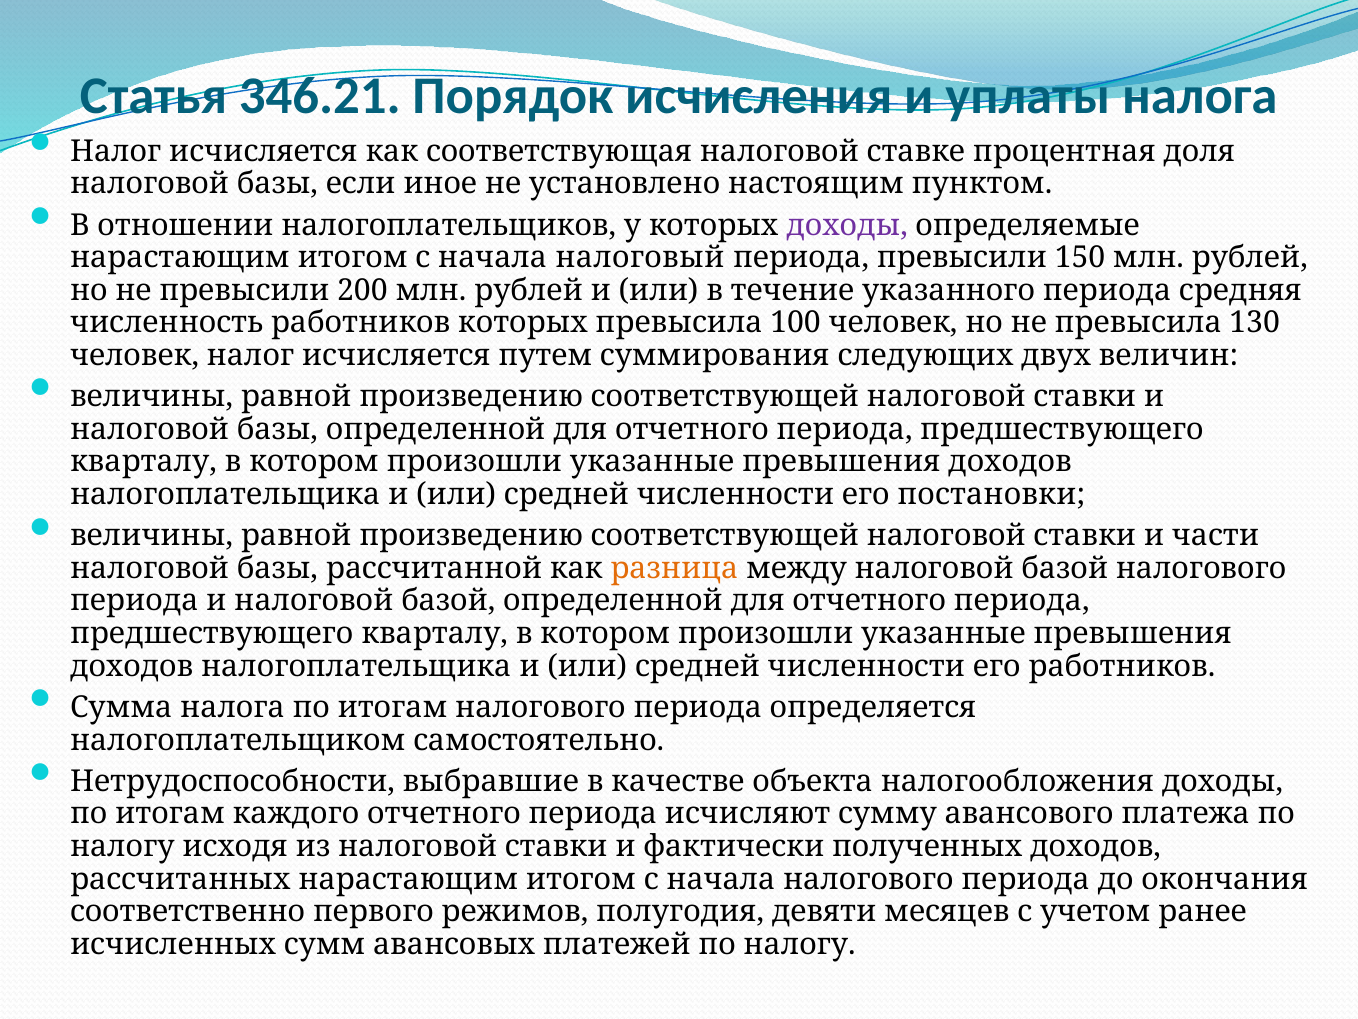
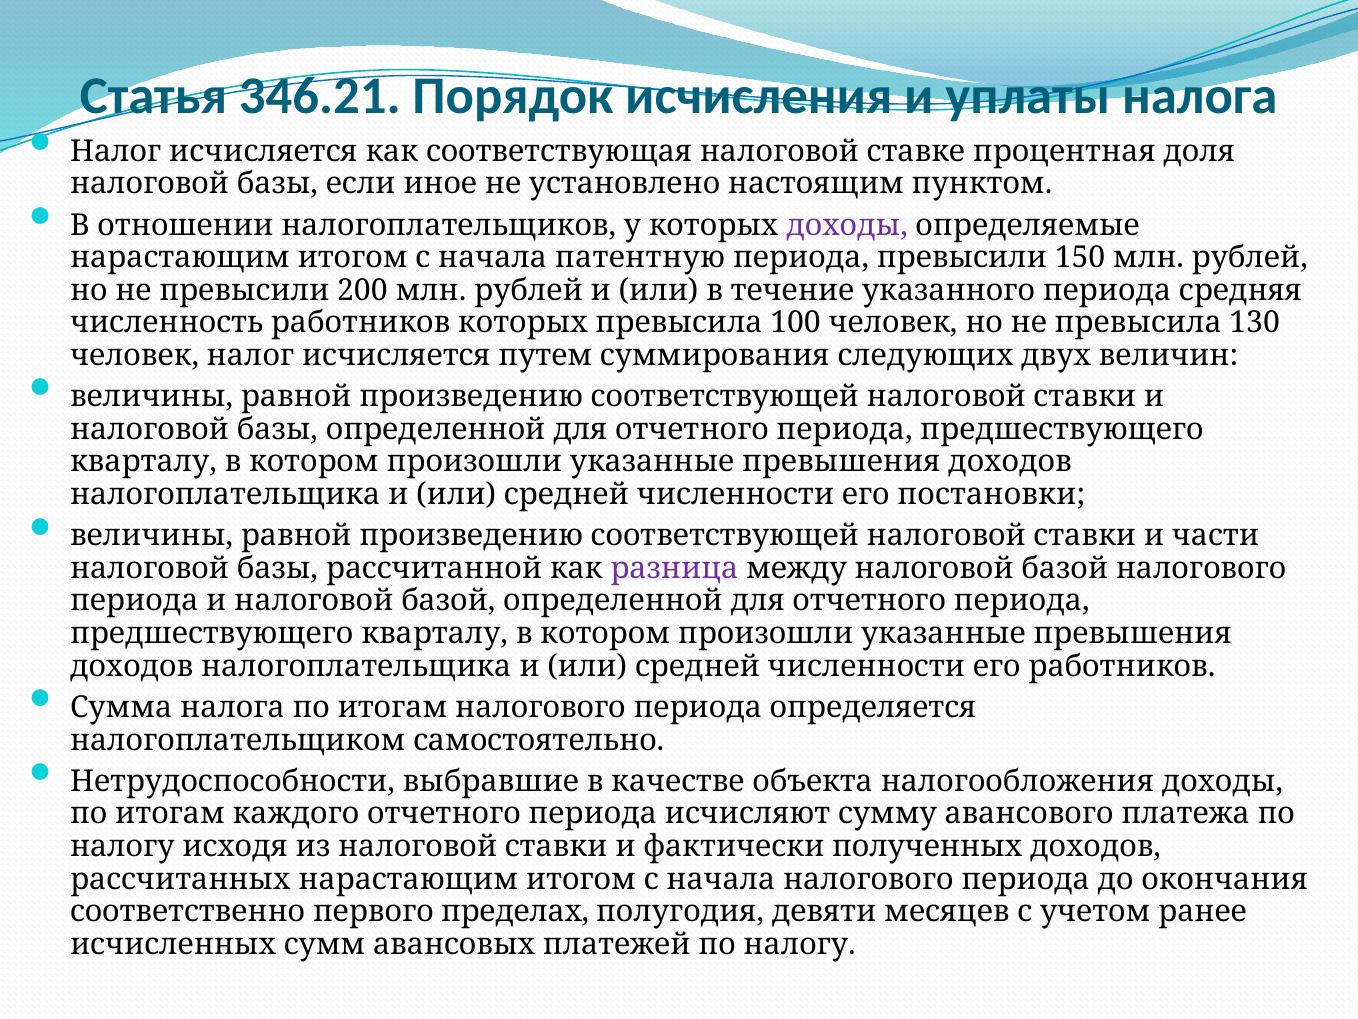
налоговый: налоговый -> патентную
разница colour: orange -> purple
режимов: режимов -> пределах
